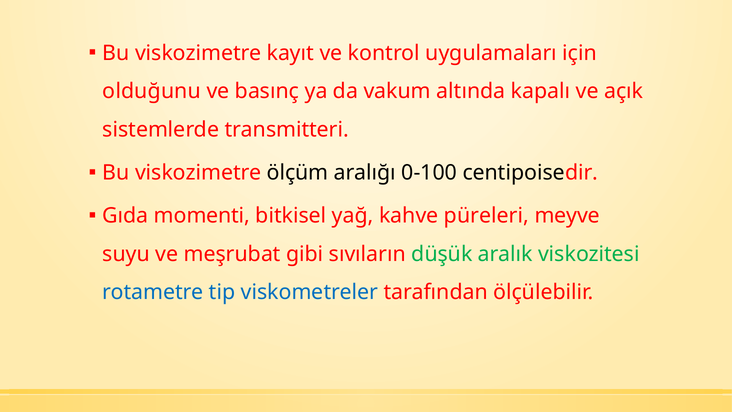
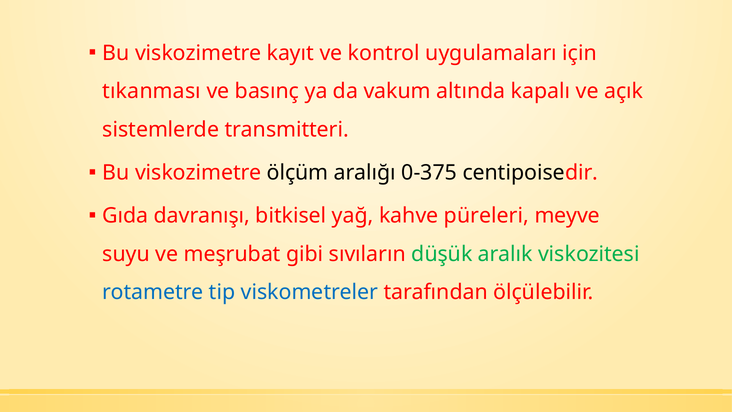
olduğunu: olduğunu -> tıkanması
0-100: 0-100 -> 0-375
momenti: momenti -> davranışı
